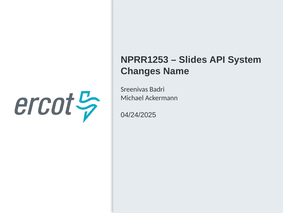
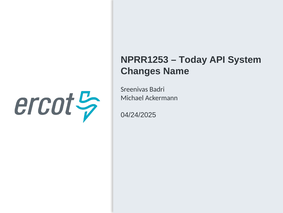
Slides: Slides -> Today
